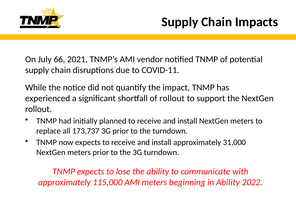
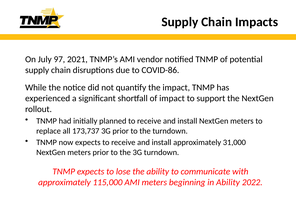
66: 66 -> 97
COVID-11: COVID-11 -> COVID-86
of rollout: rollout -> impact
